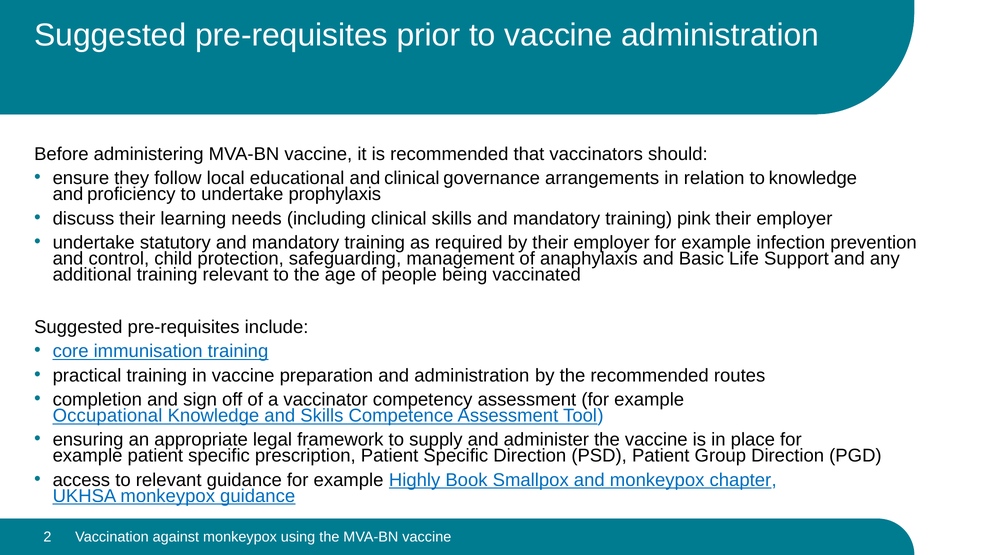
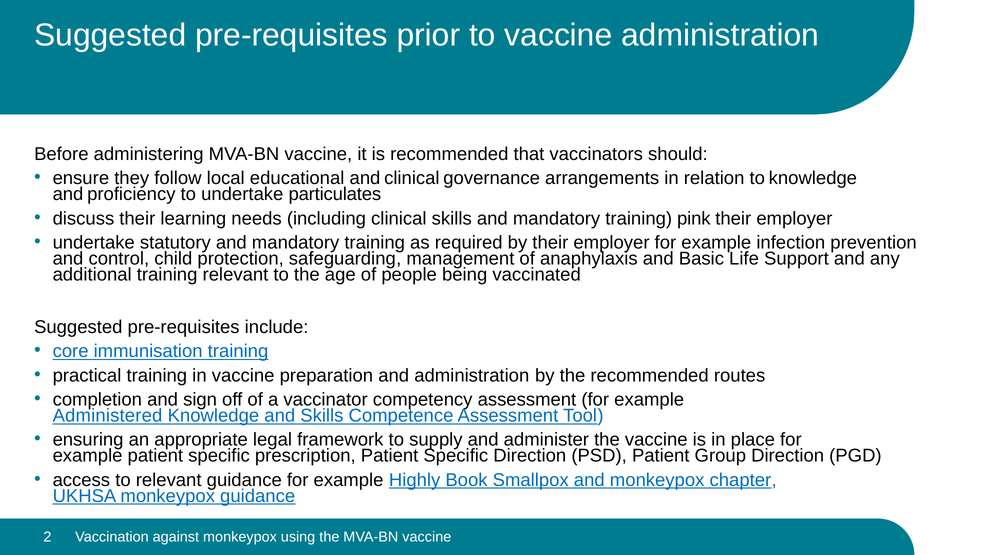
prophylaxis: prophylaxis -> particulates
Occupational: Occupational -> Administered
